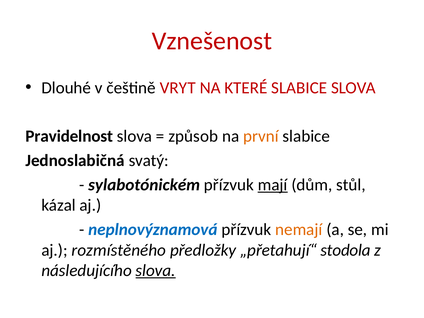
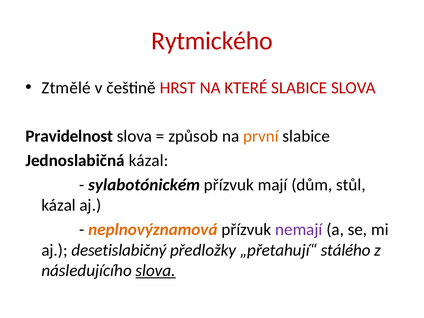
Vznešenost: Vznešenost -> Rytmického
Dlouhé: Dlouhé -> Ztmělé
VRYT: VRYT -> HRST
Jednoslabičná svatý: svatý -> kázal
mají underline: present -> none
neplnovýznamová colour: blue -> orange
nemají colour: orange -> purple
rozmístěného: rozmístěného -> desetislabičný
stodola: stodola -> stálého
